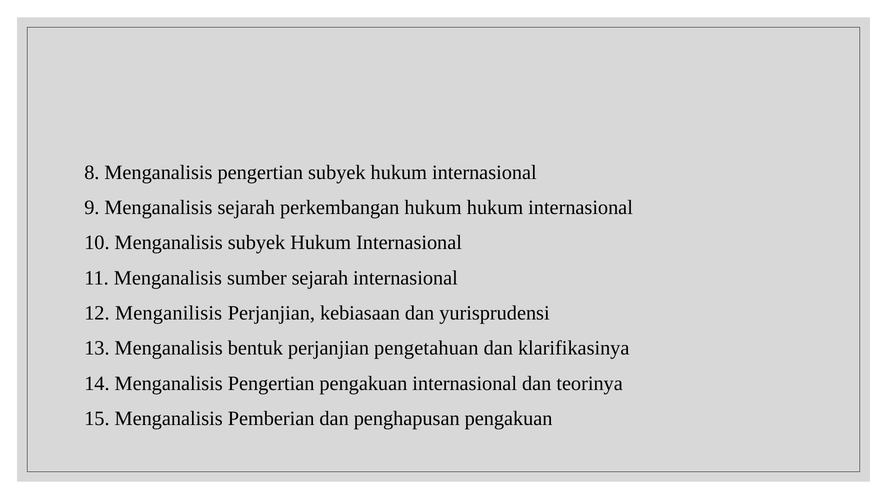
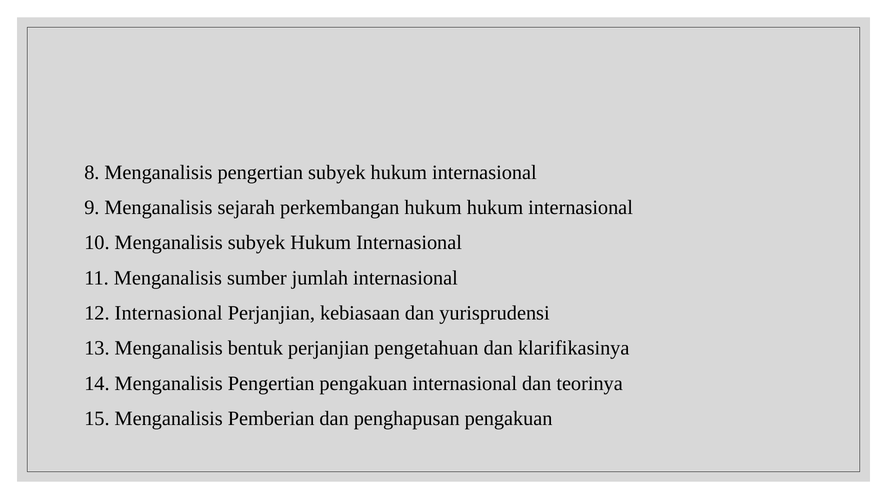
sumber sejarah: sejarah -> jumlah
12 Menganilisis: Menganilisis -> Internasional
